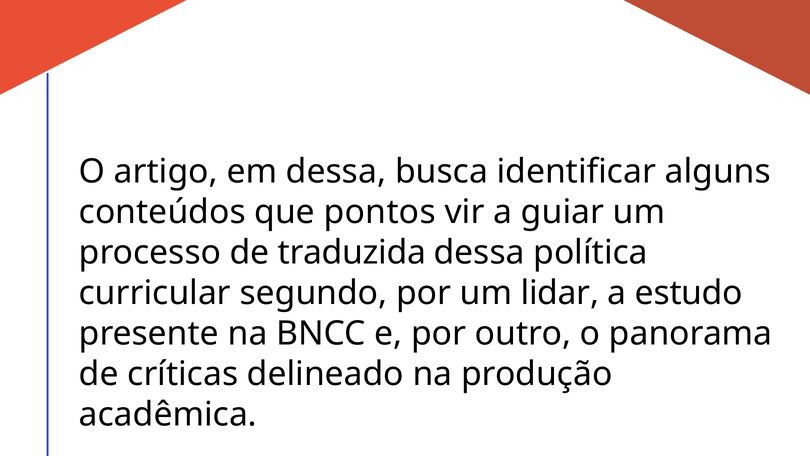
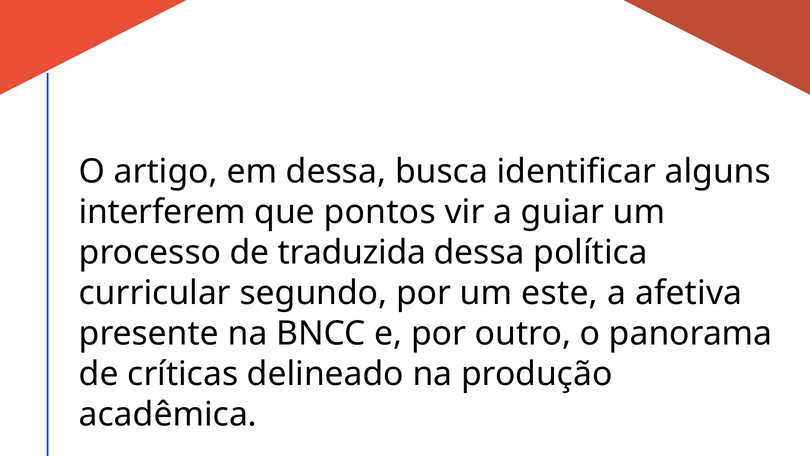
conteúdos: conteúdos -> interferem
lidar: lidar -> este
estudo: estudo -> afetiva
